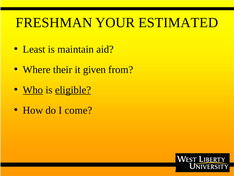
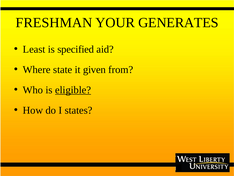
ESTIMATED: ESTIMATED -> GENERATES
maintain: maintain -> specified
their: their -> state
Who underline: present -> none
come: come -> states
